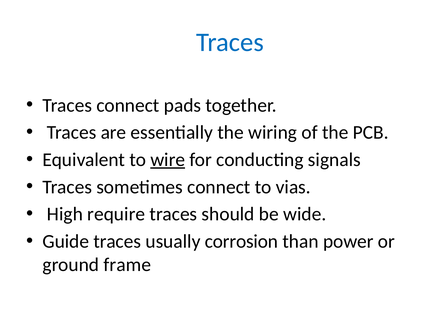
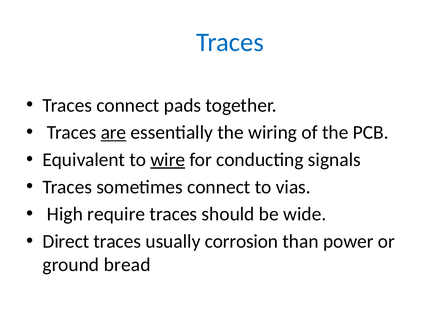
are underline: none -> present
Guide: Guide -> Direct
frame: frame -> bread
